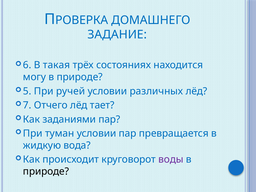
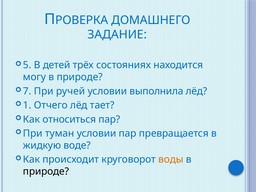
6: 6 -> 5
такая: такая -> детей
5: 5 -> 7
различных: различных -> выполнила
7: 7 -> 1
заданиями: заданиями -> относиться
вода: вода -> воде
воды colour: purple -> orange
